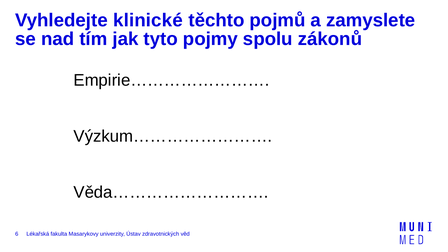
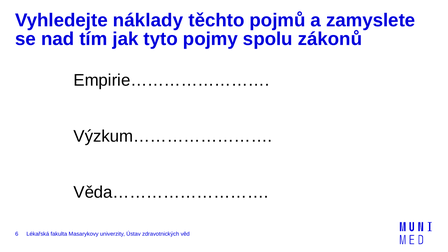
klinické: klinické -> náklady
